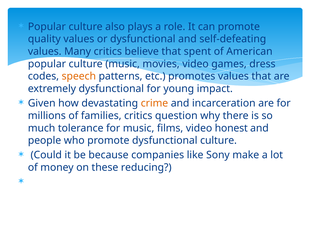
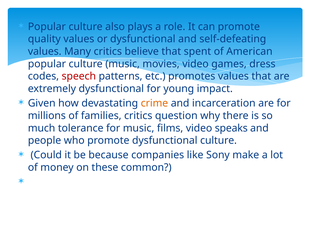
speech colour: orange -> red
honest: honest -> speaks
reducing: reducing -> common
